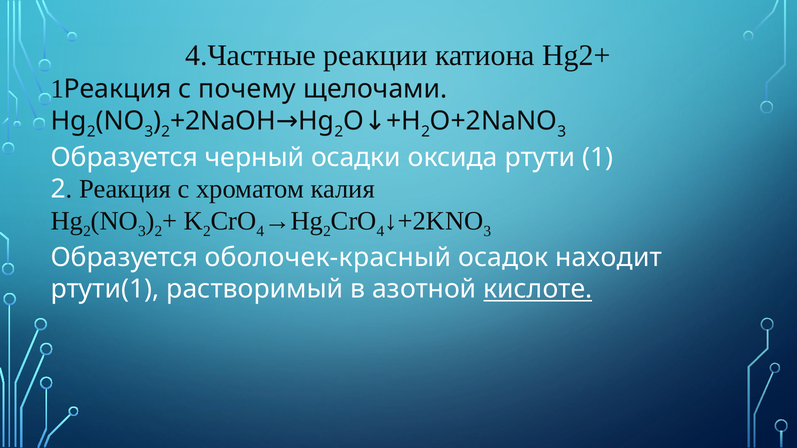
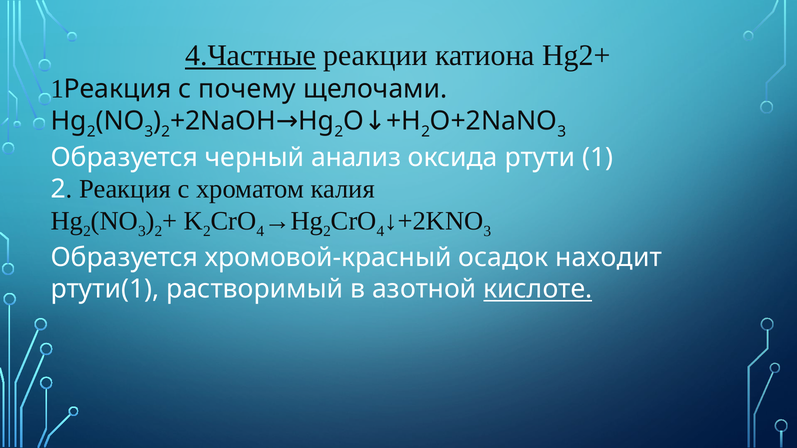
4.Частные underline: none -> present
осадки: осадки -> анализ
оболочек-красный: оболочек-красный -> хромовой-красный
